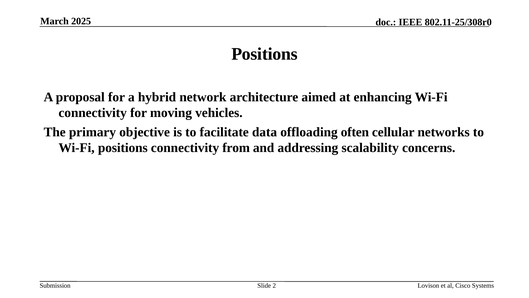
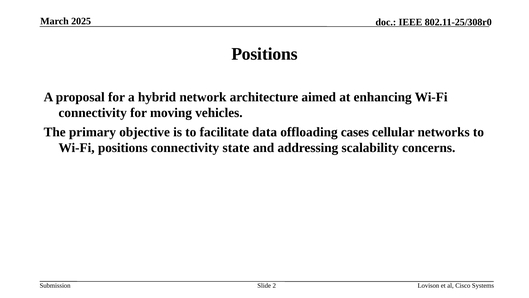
often: often -> cases
from: from -> state
